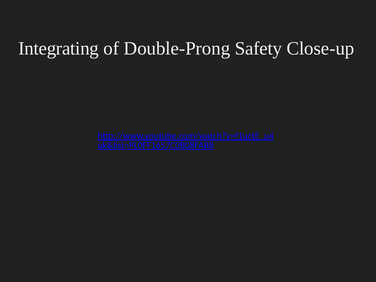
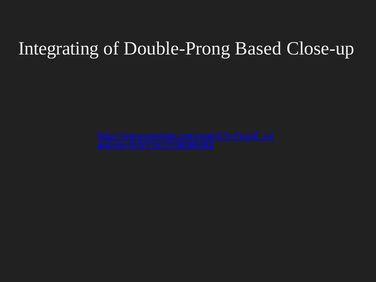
Safety: Safety -> Based
